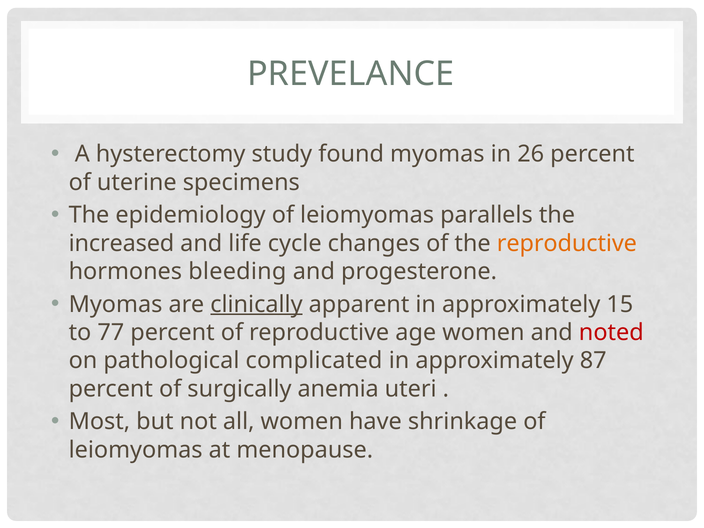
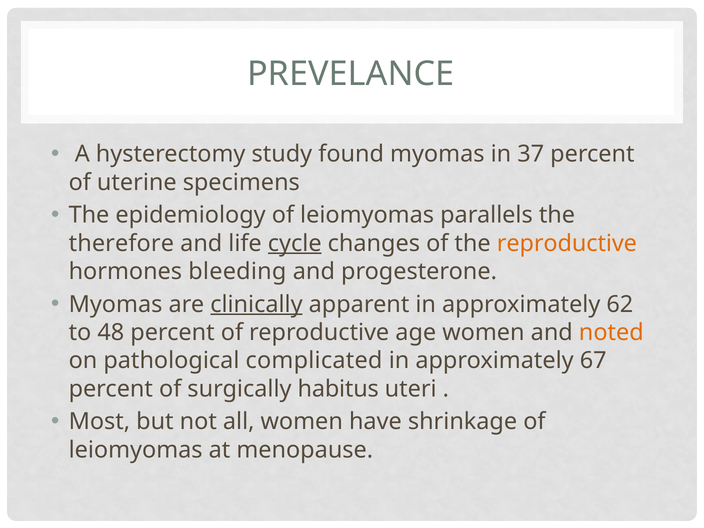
26: 26 -> 37
increased: increased -> therefore
cycle underline: none -> present
15: 15 -> 62
77: 77 -> 48
noted colour: red -> orange
87: 87 -> 67
anemia: anemia -> habitus
